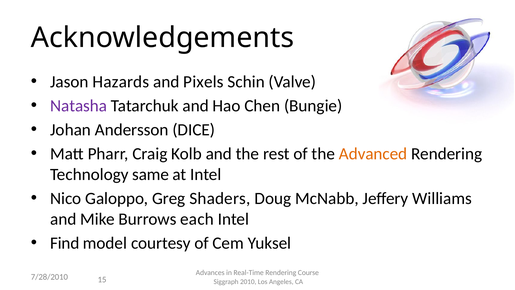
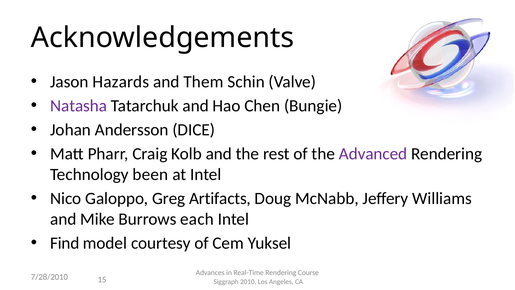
Pixels: Pixels -> Them
Advanced colour: orange -> purple
same: same -> been
Shaders: Shaders -> Artifacts
